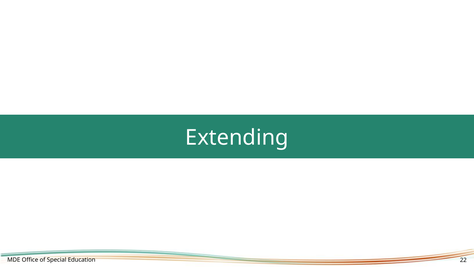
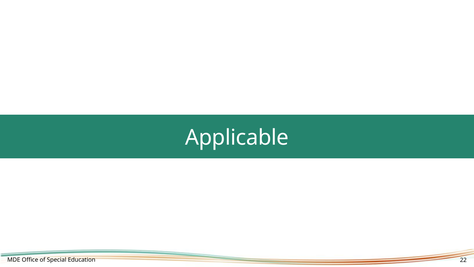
Extending: Extending -> Applicable
